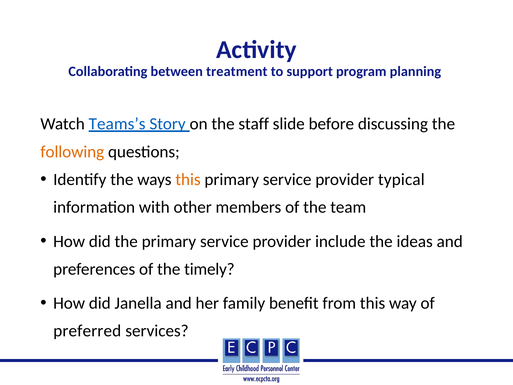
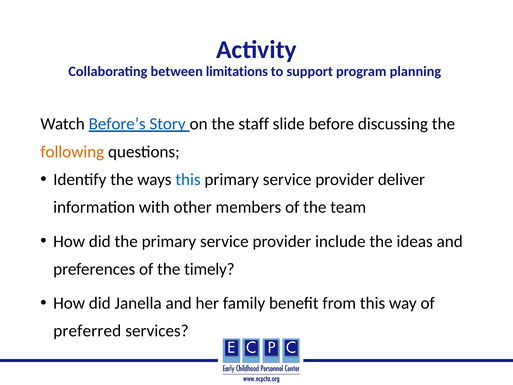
treatment: treatment -> limitations
Teams’s: Teams’s -> Before’s
this at (188, 179) colour: orange -> blue
typical: typical -> deliver
